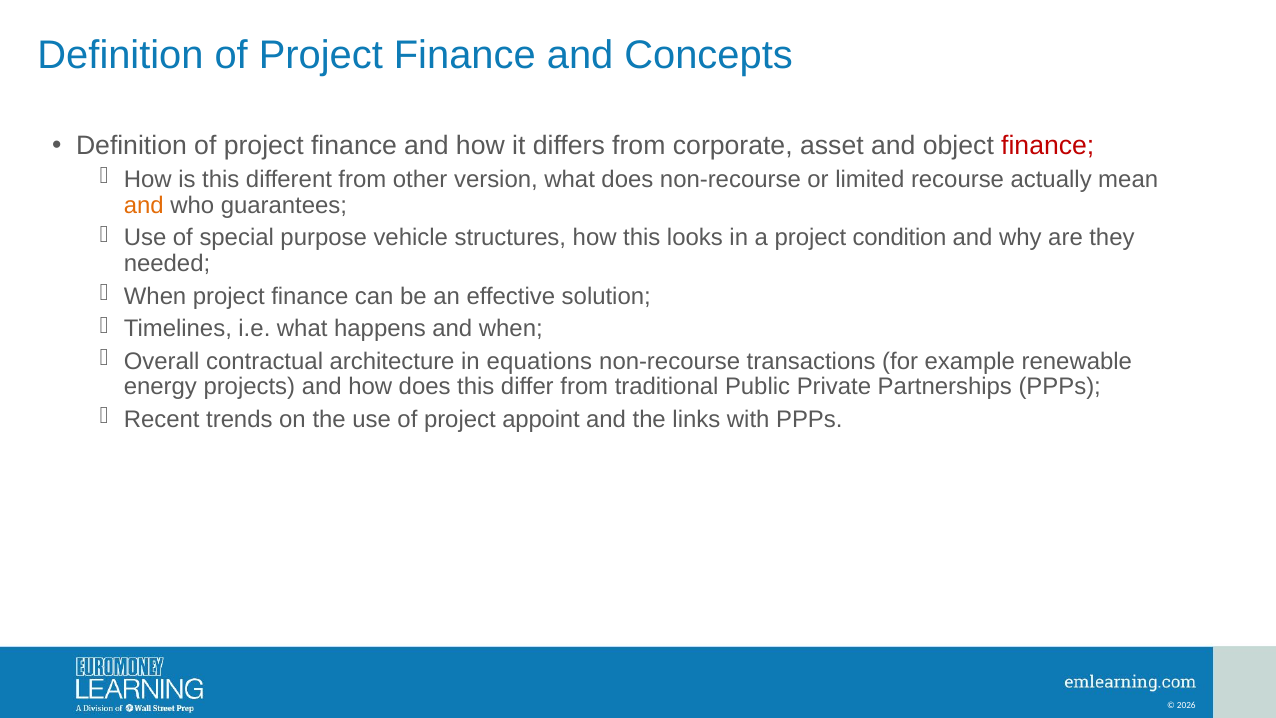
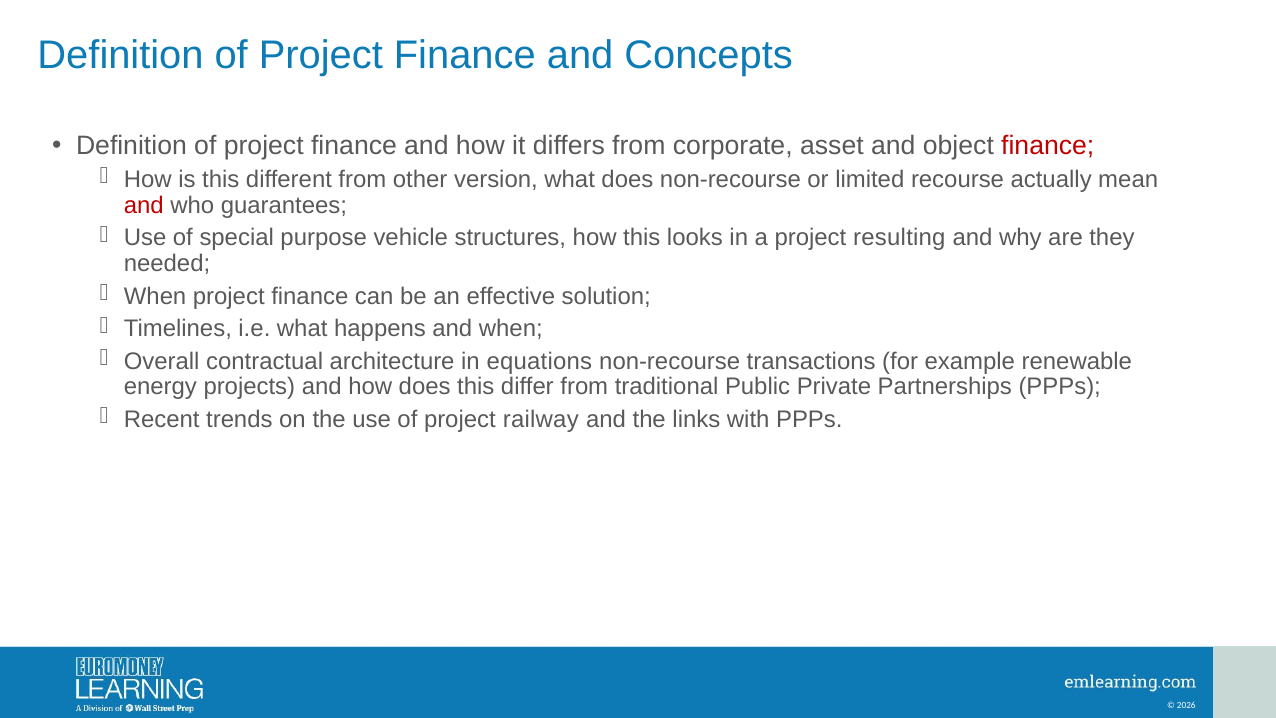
and at (144, 205) colour: orange -> red
condition: condition -> resulting
appoint: appoint -> railway
